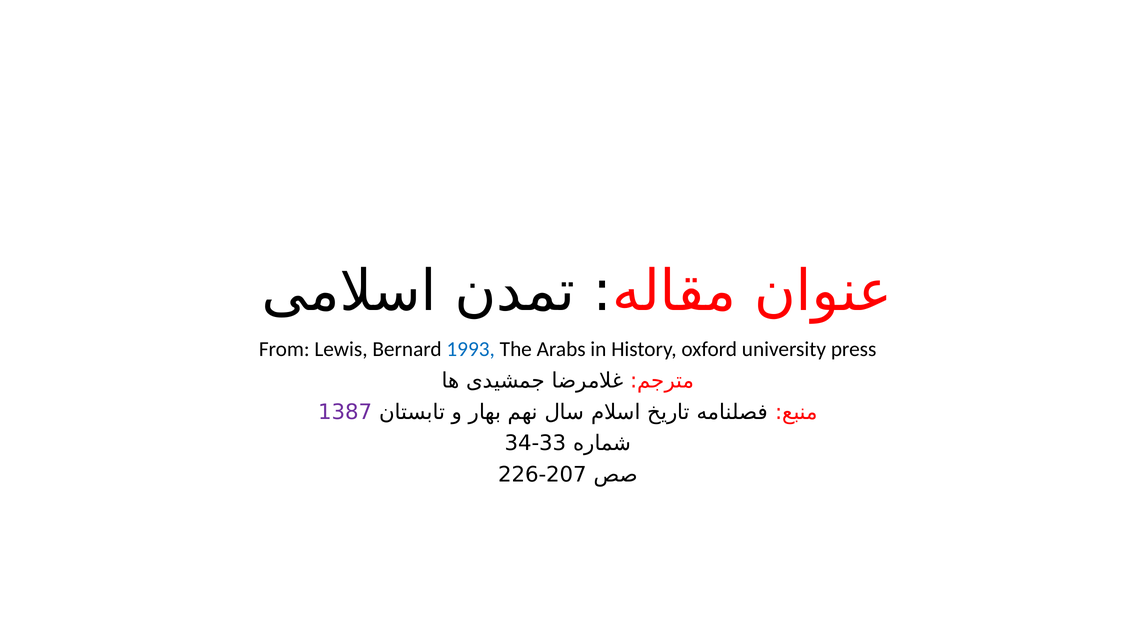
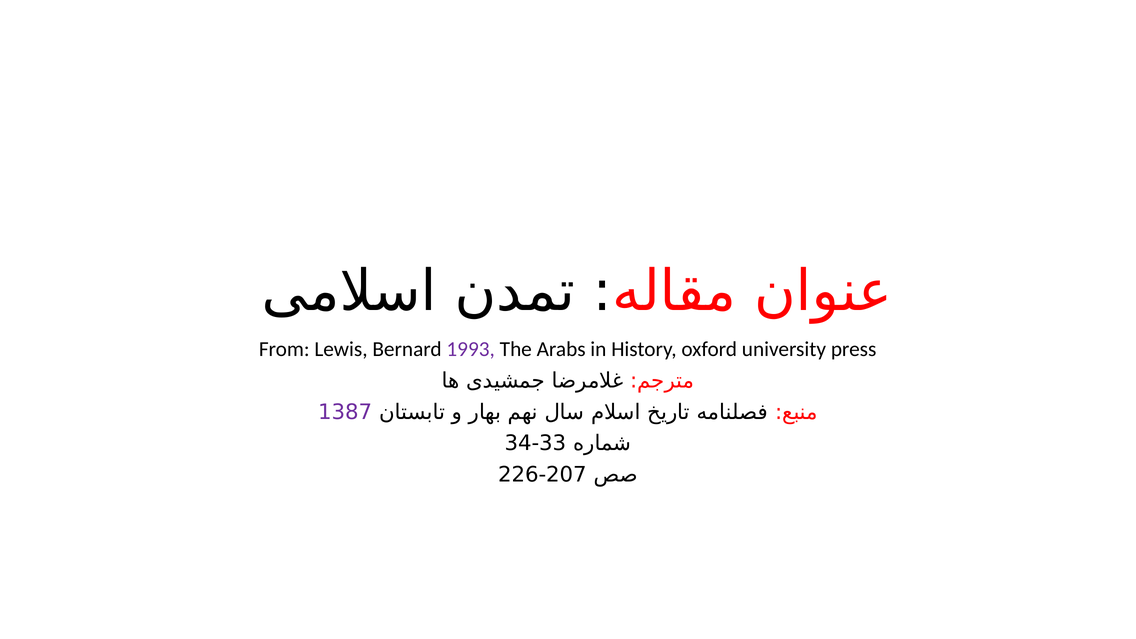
1993 colour: blue -> purple
